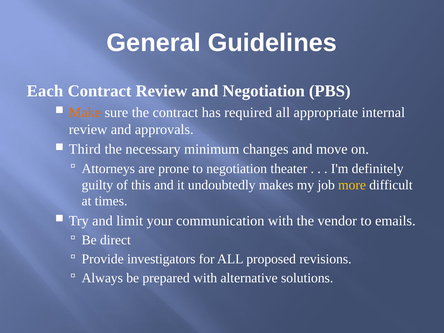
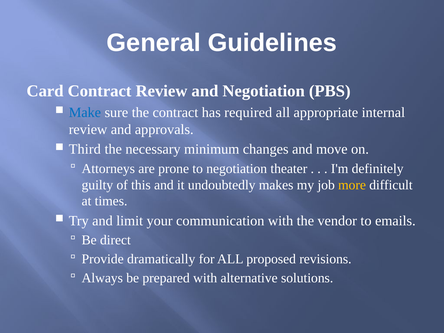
Each: Each -> Card
Make colour: orange -> blue
investigators: investigators -> dramatically
